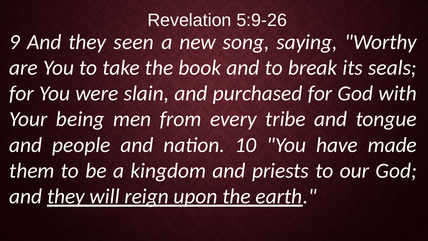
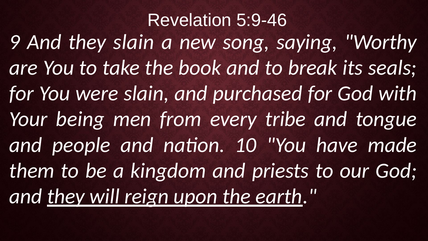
5:9-26: 5:9-26 -> 5:9-46
they seen: seen -> slain
